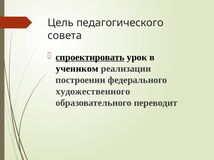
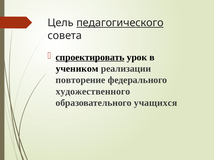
педагогического underline: none -> present
построении: построении -> повторение
переводит: переводит -> учащихся
